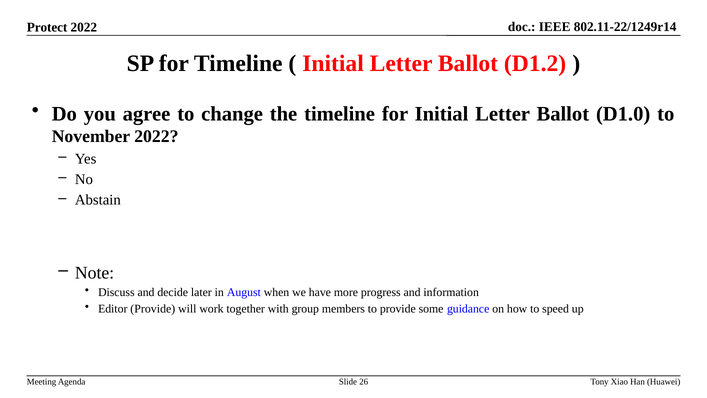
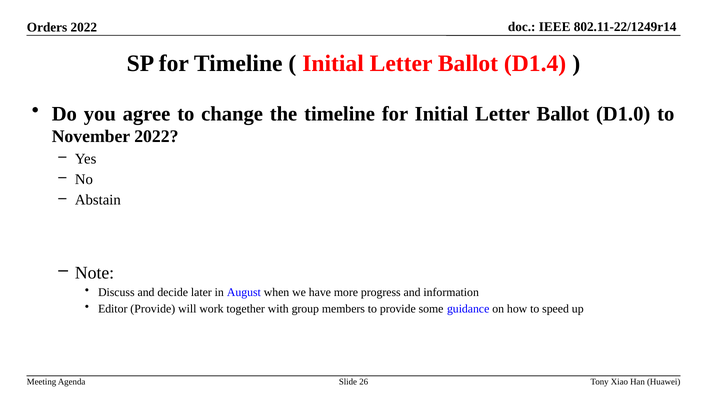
Protect: Protect -> Orders
D1.2: D1.2 -> D1.4
